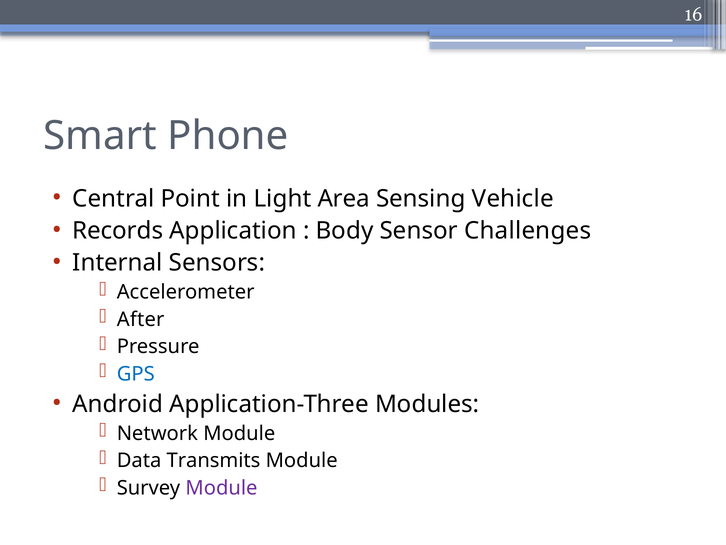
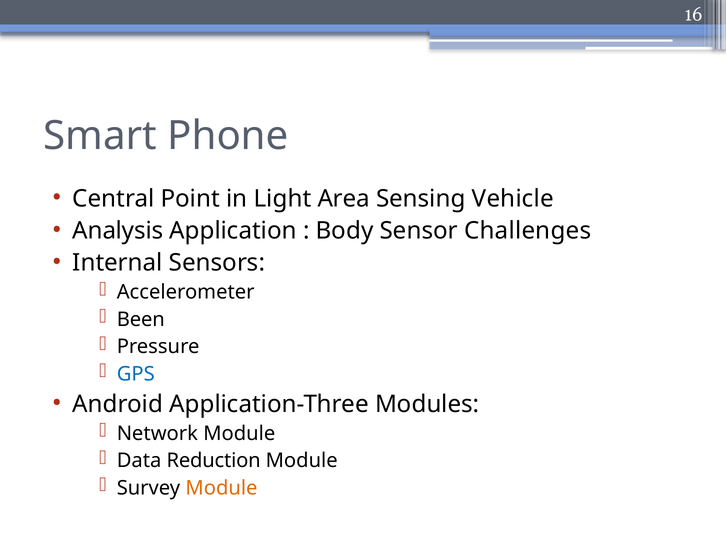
Records: Records -> Analysis
After: After -> Been
Transmits: Transmits -> Reduction
Module at (221, 488) colour: purple -> orange
